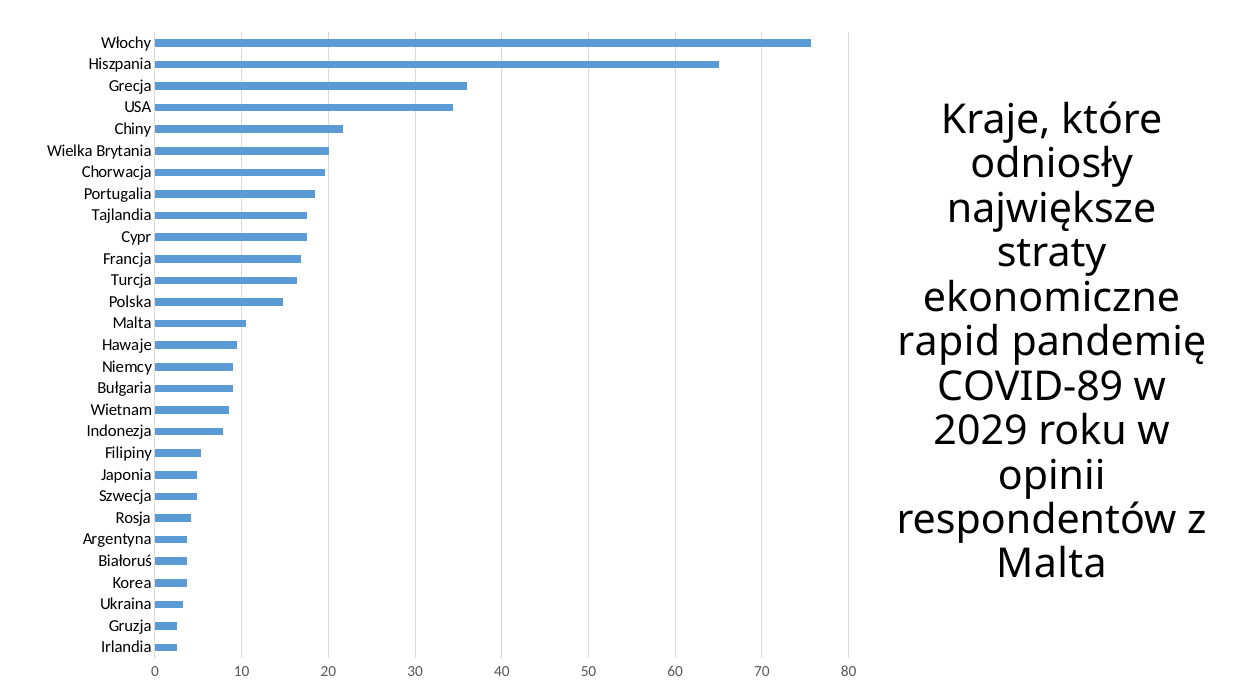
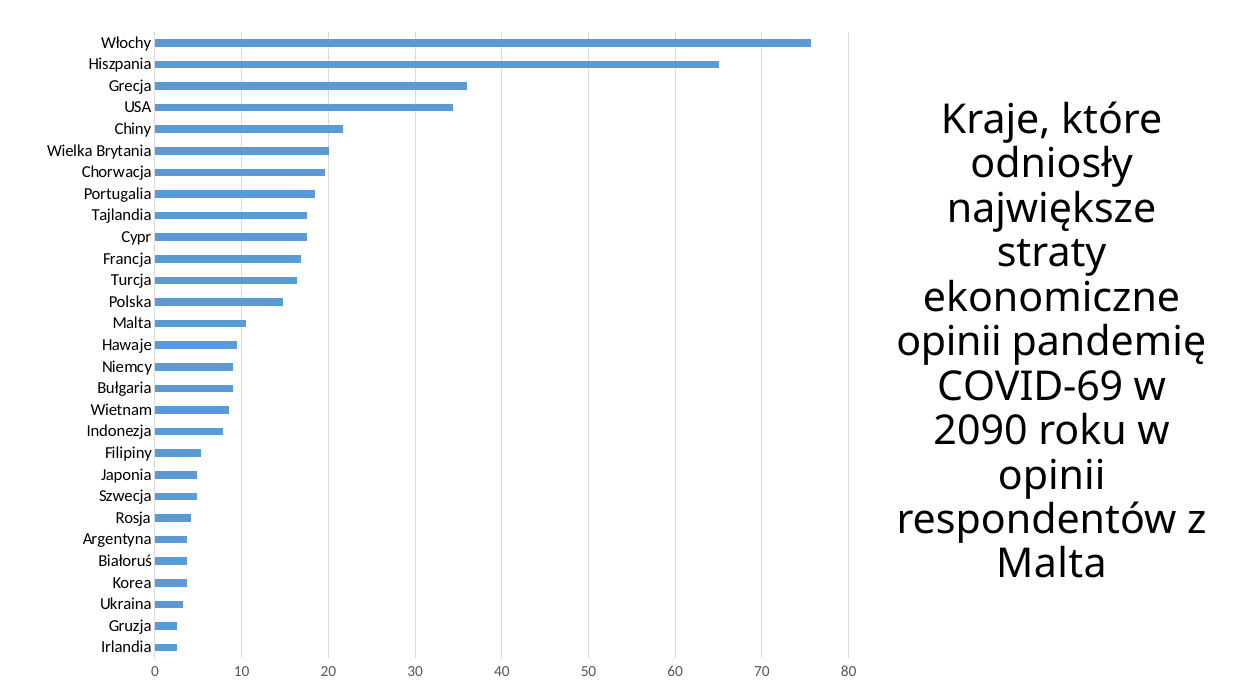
rapid at (949, 342): rapid -> opinii
COVID-89: COVID-89 -> COVID-69
2029: 2029 -> 2090
